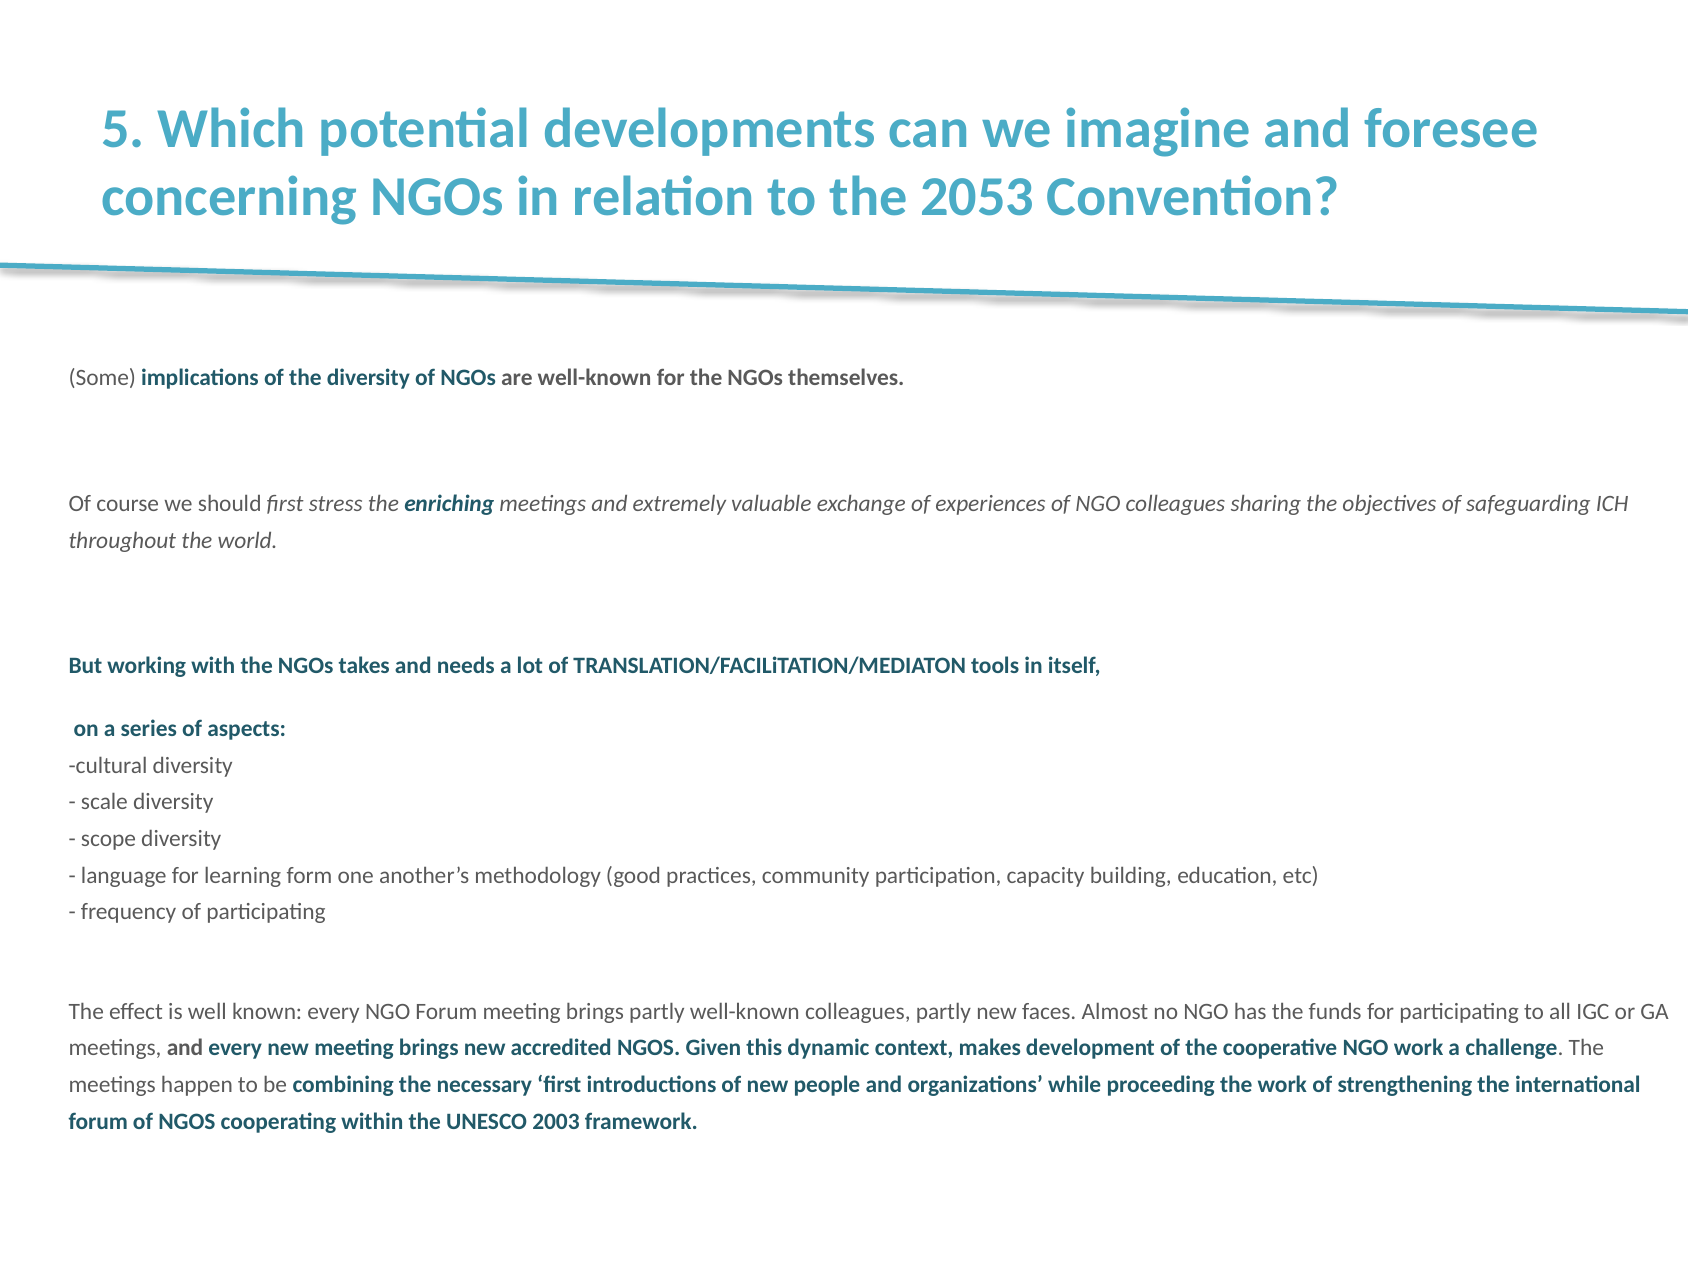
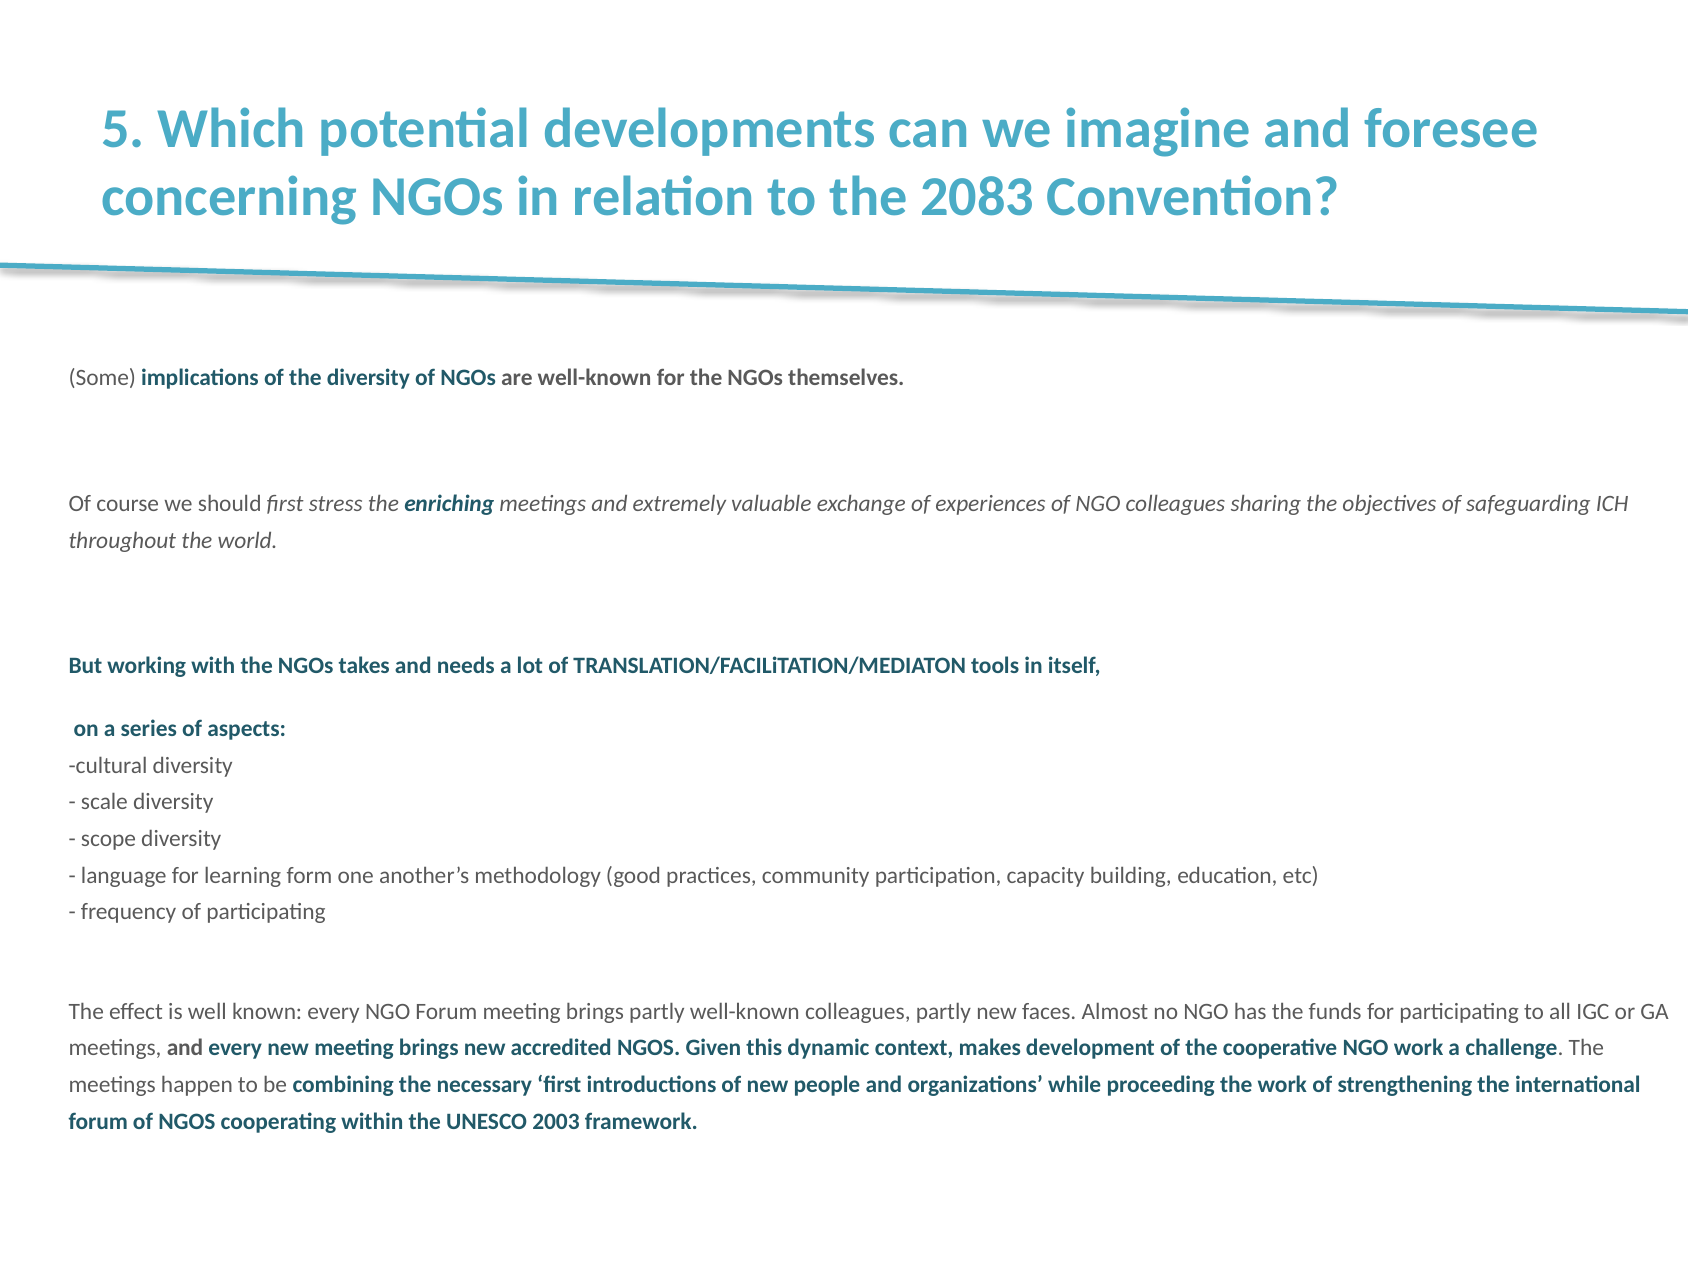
2053: 2053 -> 2083
